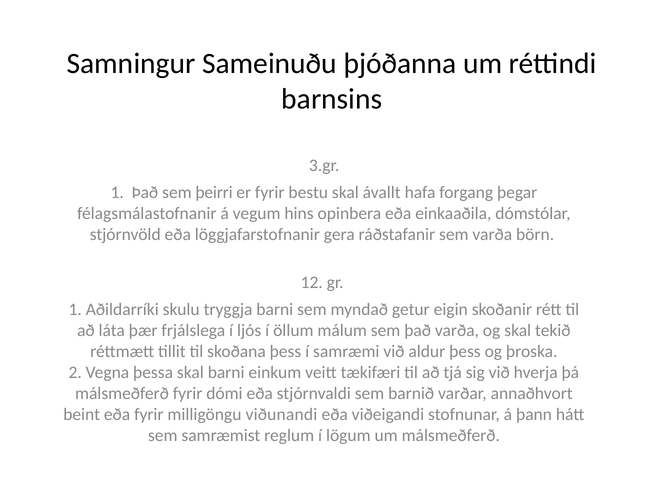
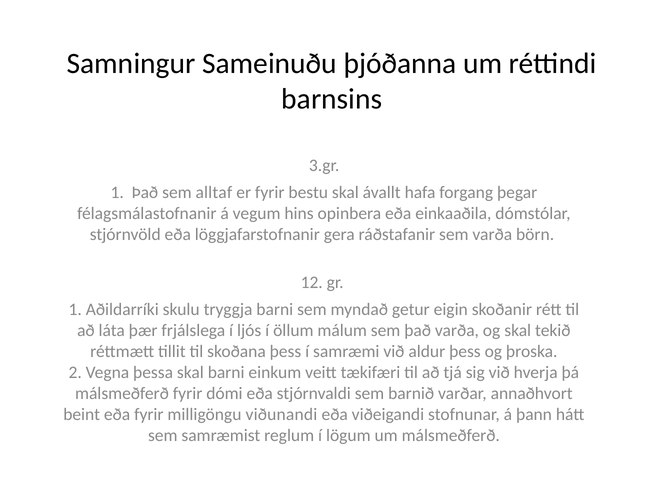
þeirri: þeirri -> alltaf
